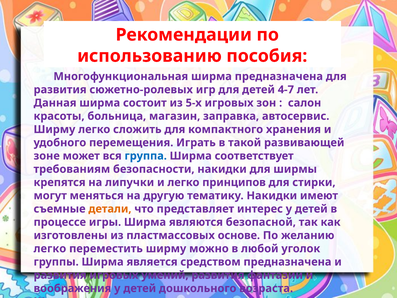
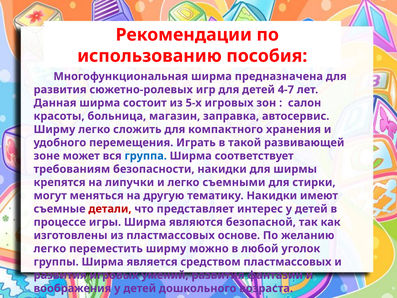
принципов: принципов -> съемными
детали colour: orange -> red
средством предназначена: предназначена -> пластмассовых
